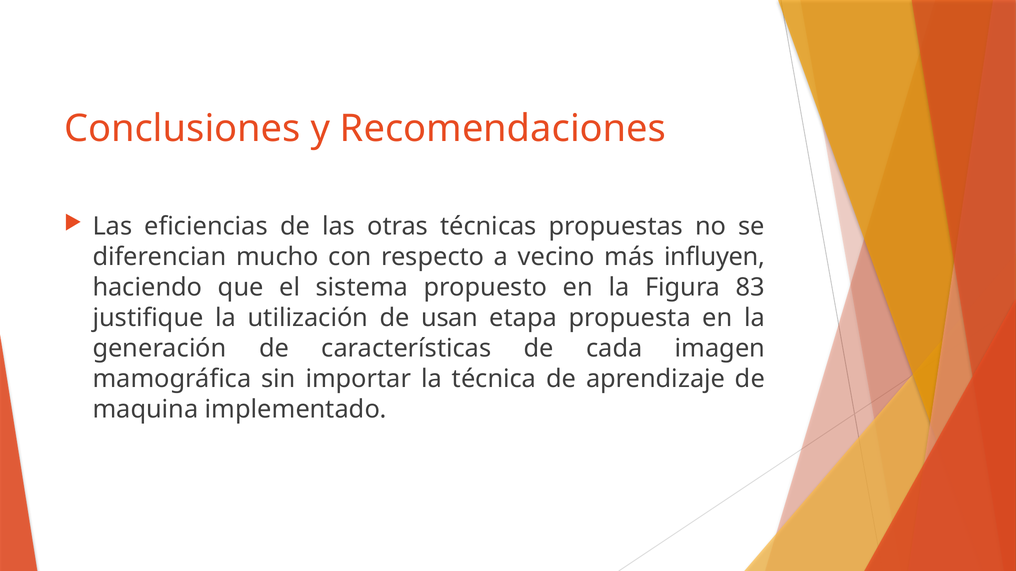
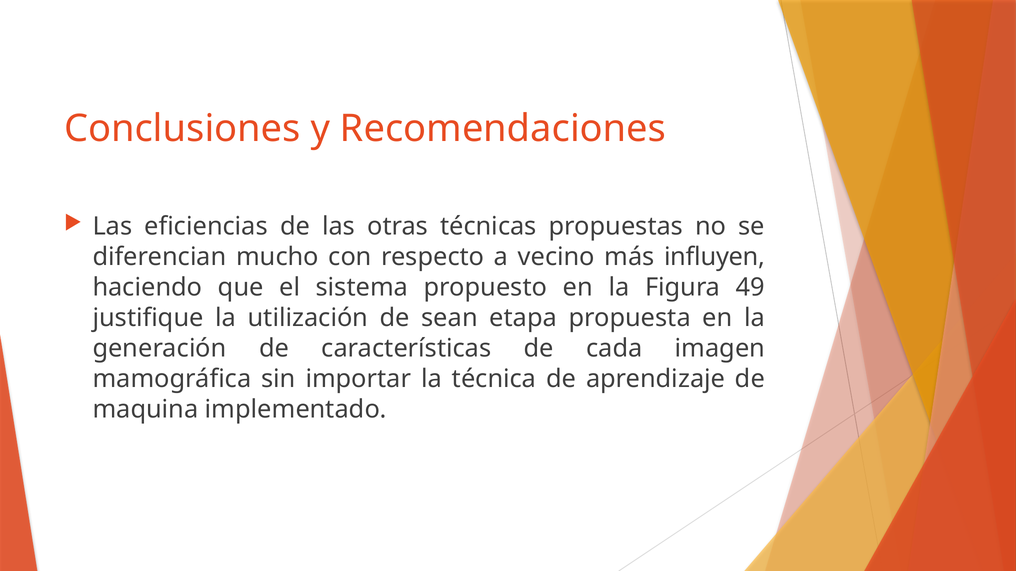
83: 83 -> 49
usan: usan -> sean
